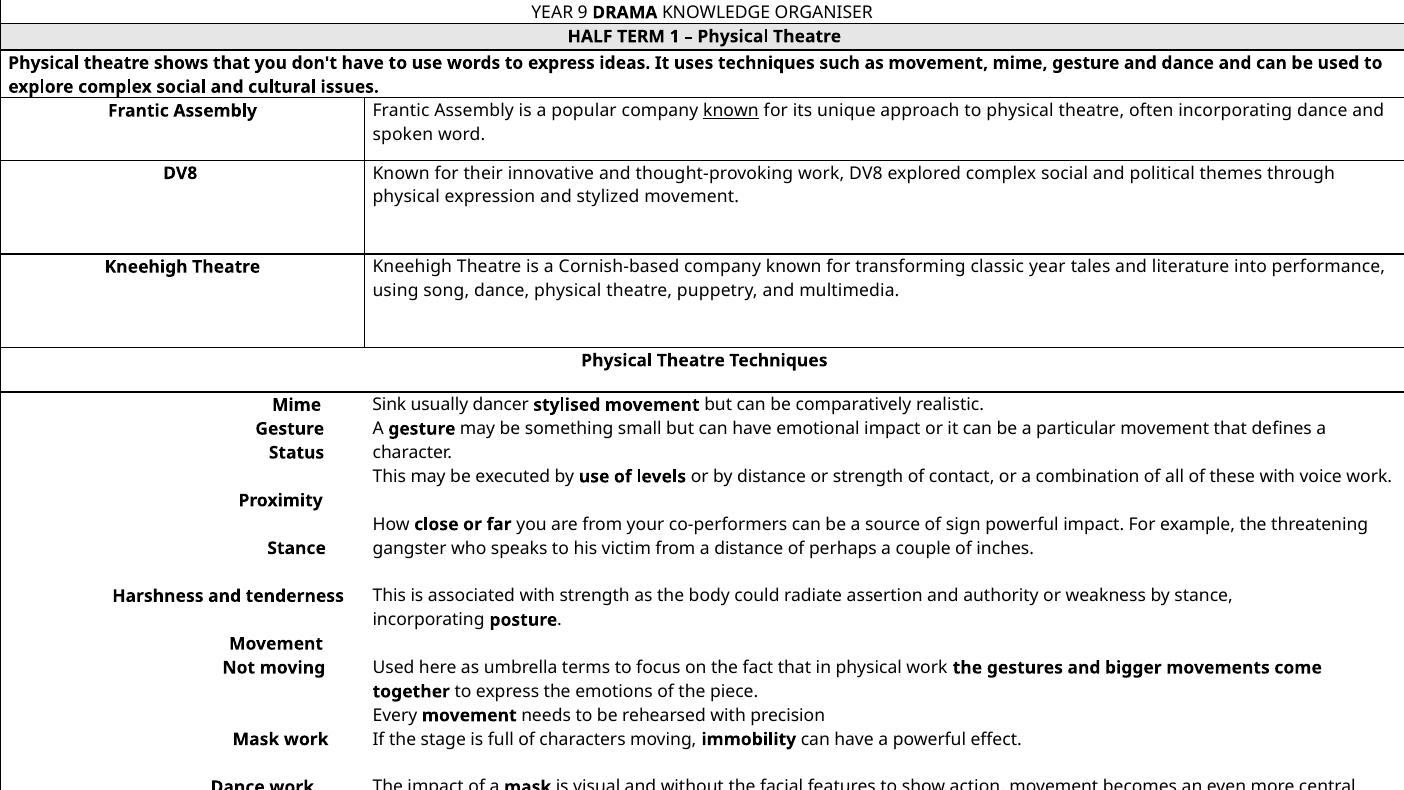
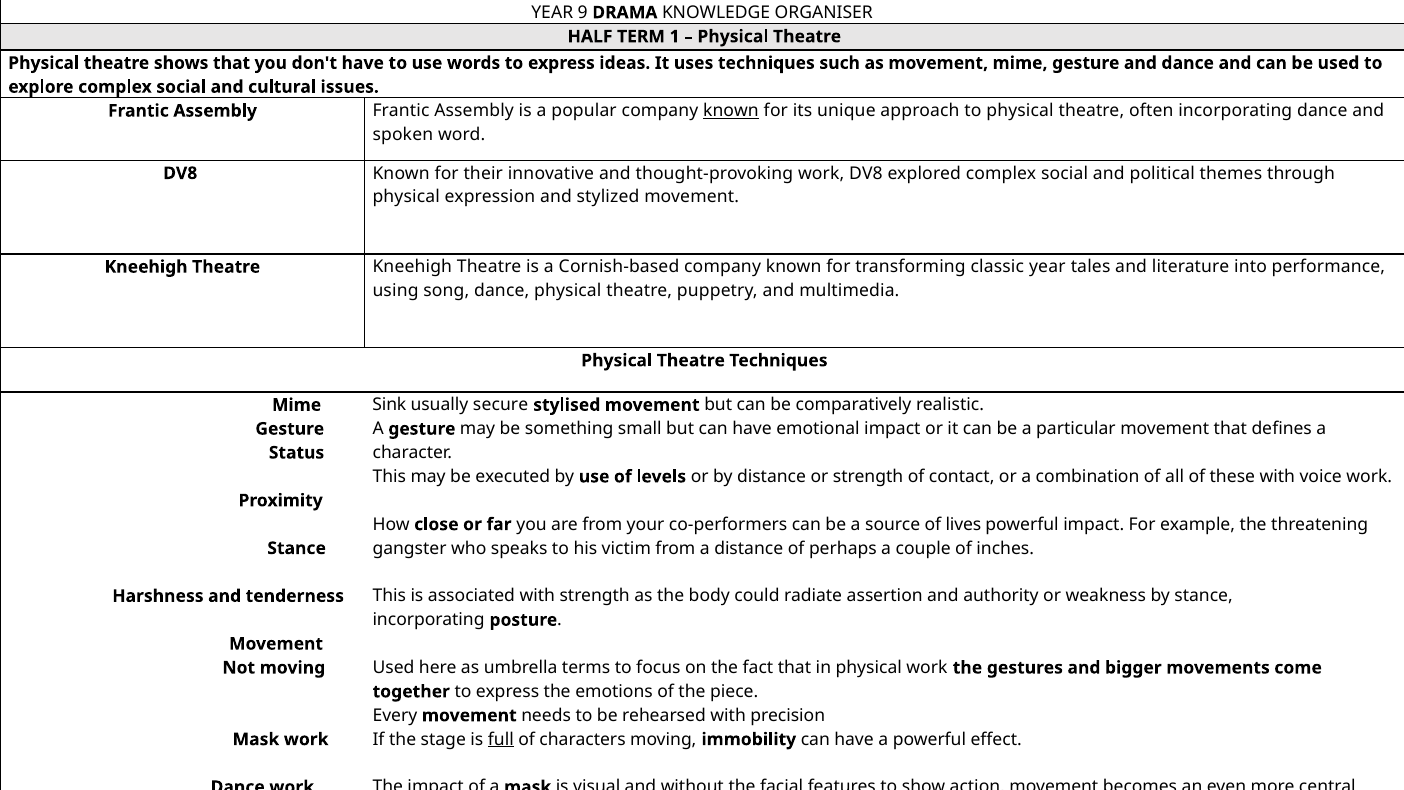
usually dancer: dancer -> secure
sign: sign -> lives
full underline: none -> present
